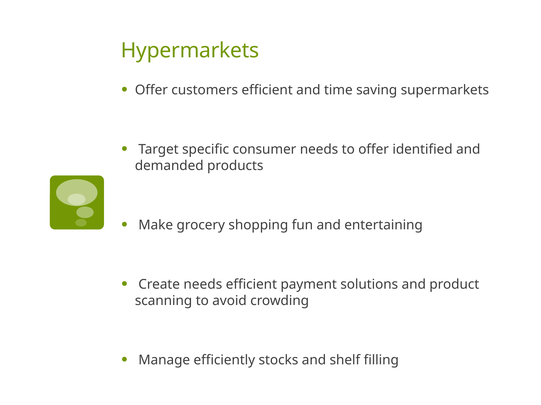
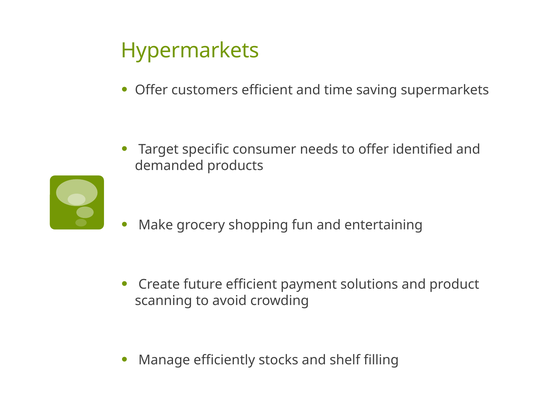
Create needs: needs -> future
